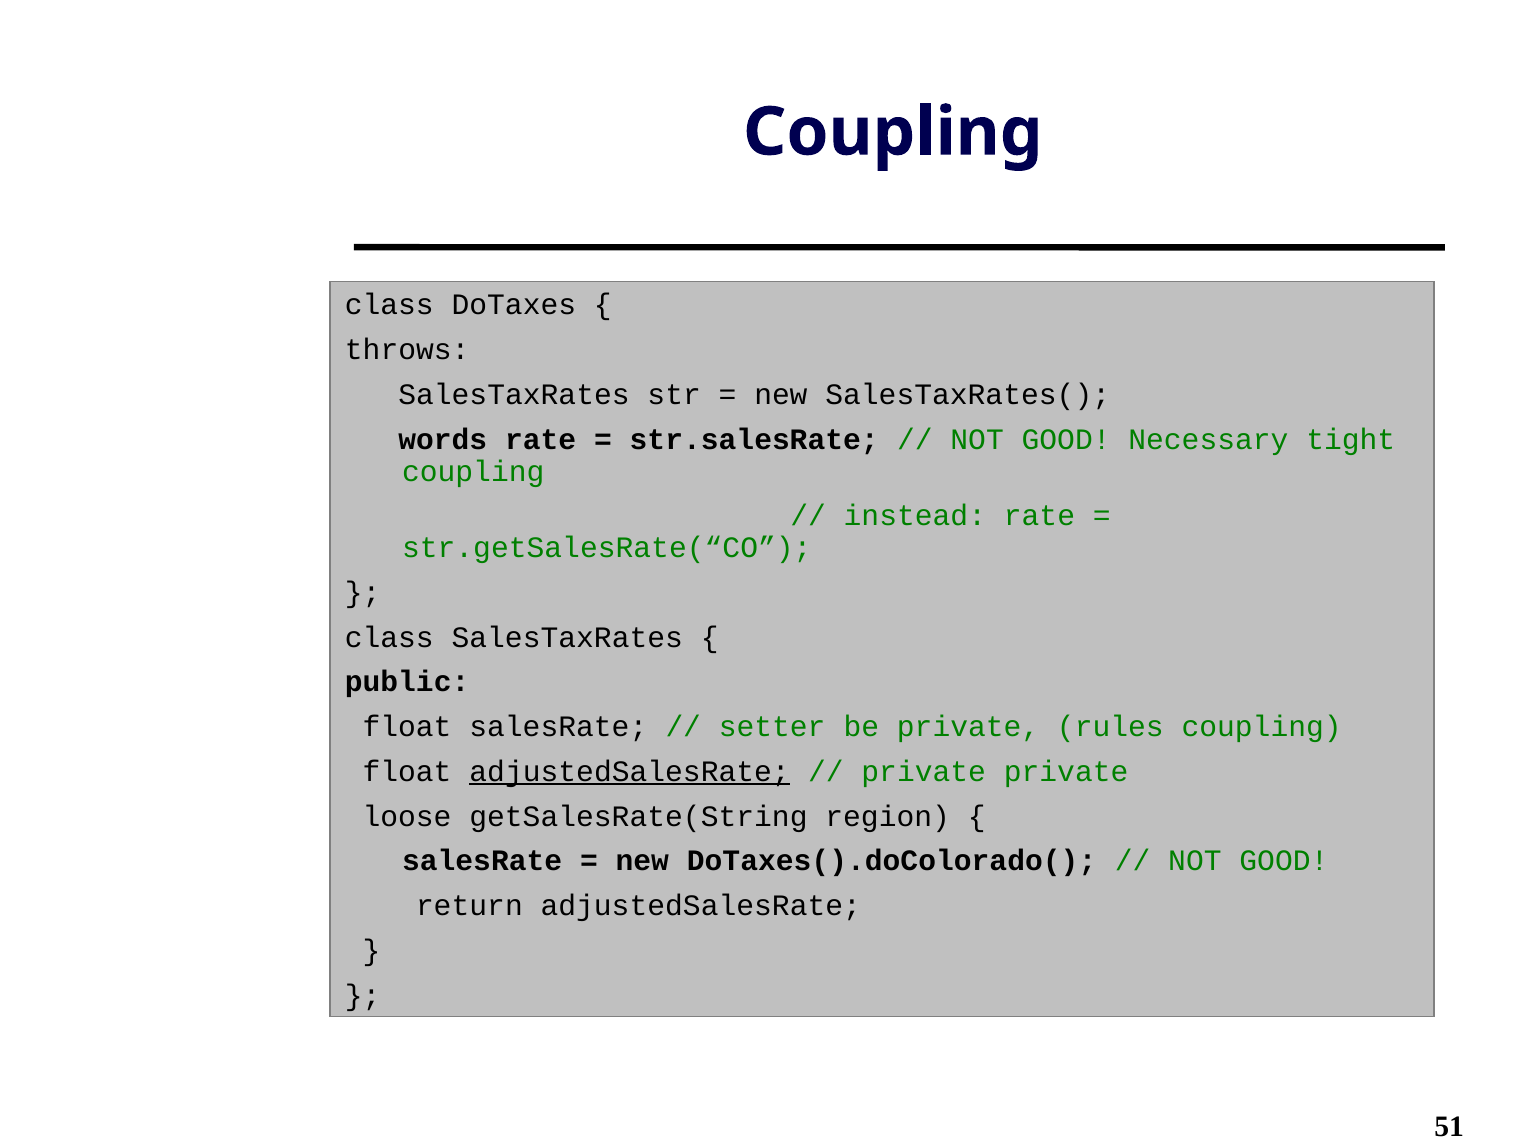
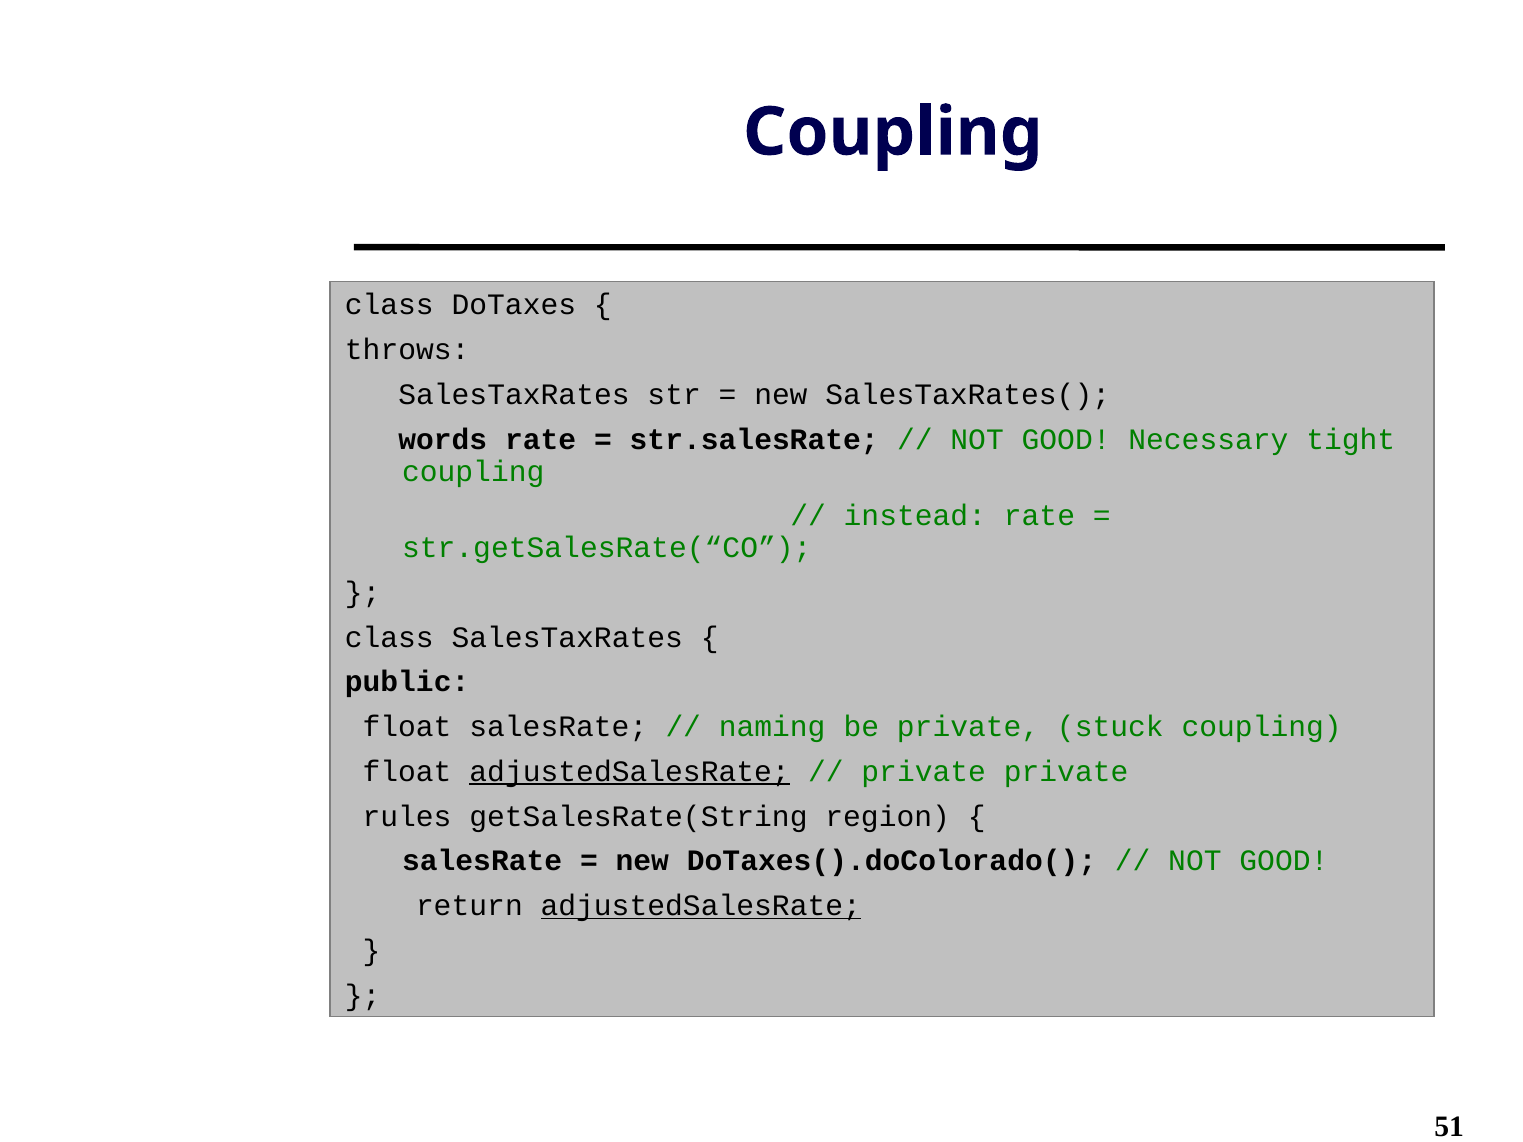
setter: setter -> naming
rules: rules -> stuck
loose: loose -> rules
adjustedSalesRate at (701, 906) underline: none -> present
